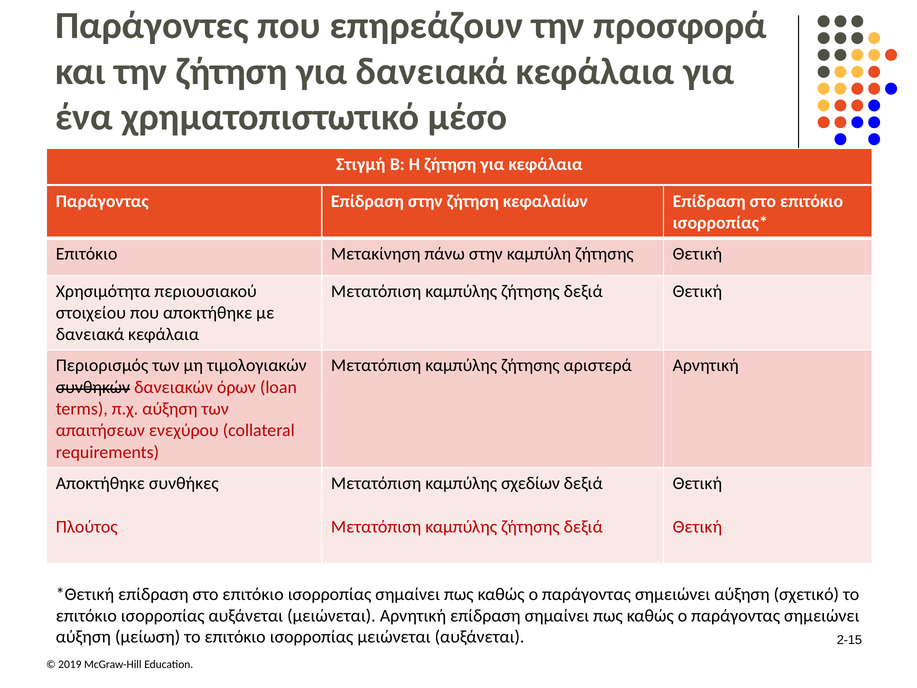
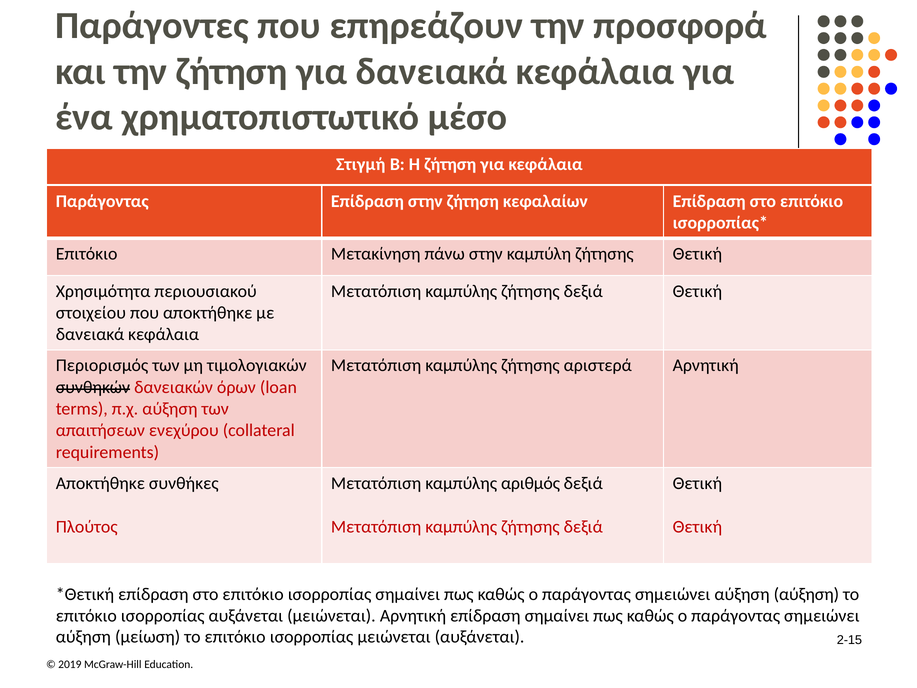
σχεδίων: σχεδίων -> αριθμός
αύξηση σχετικό: σχετικό -> αύξηση
